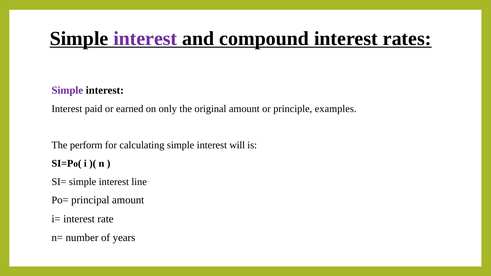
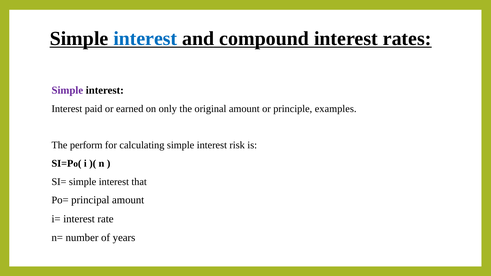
interest at (145, 39) colour: purple -> blue
will: will -> risk
line: line -> that
